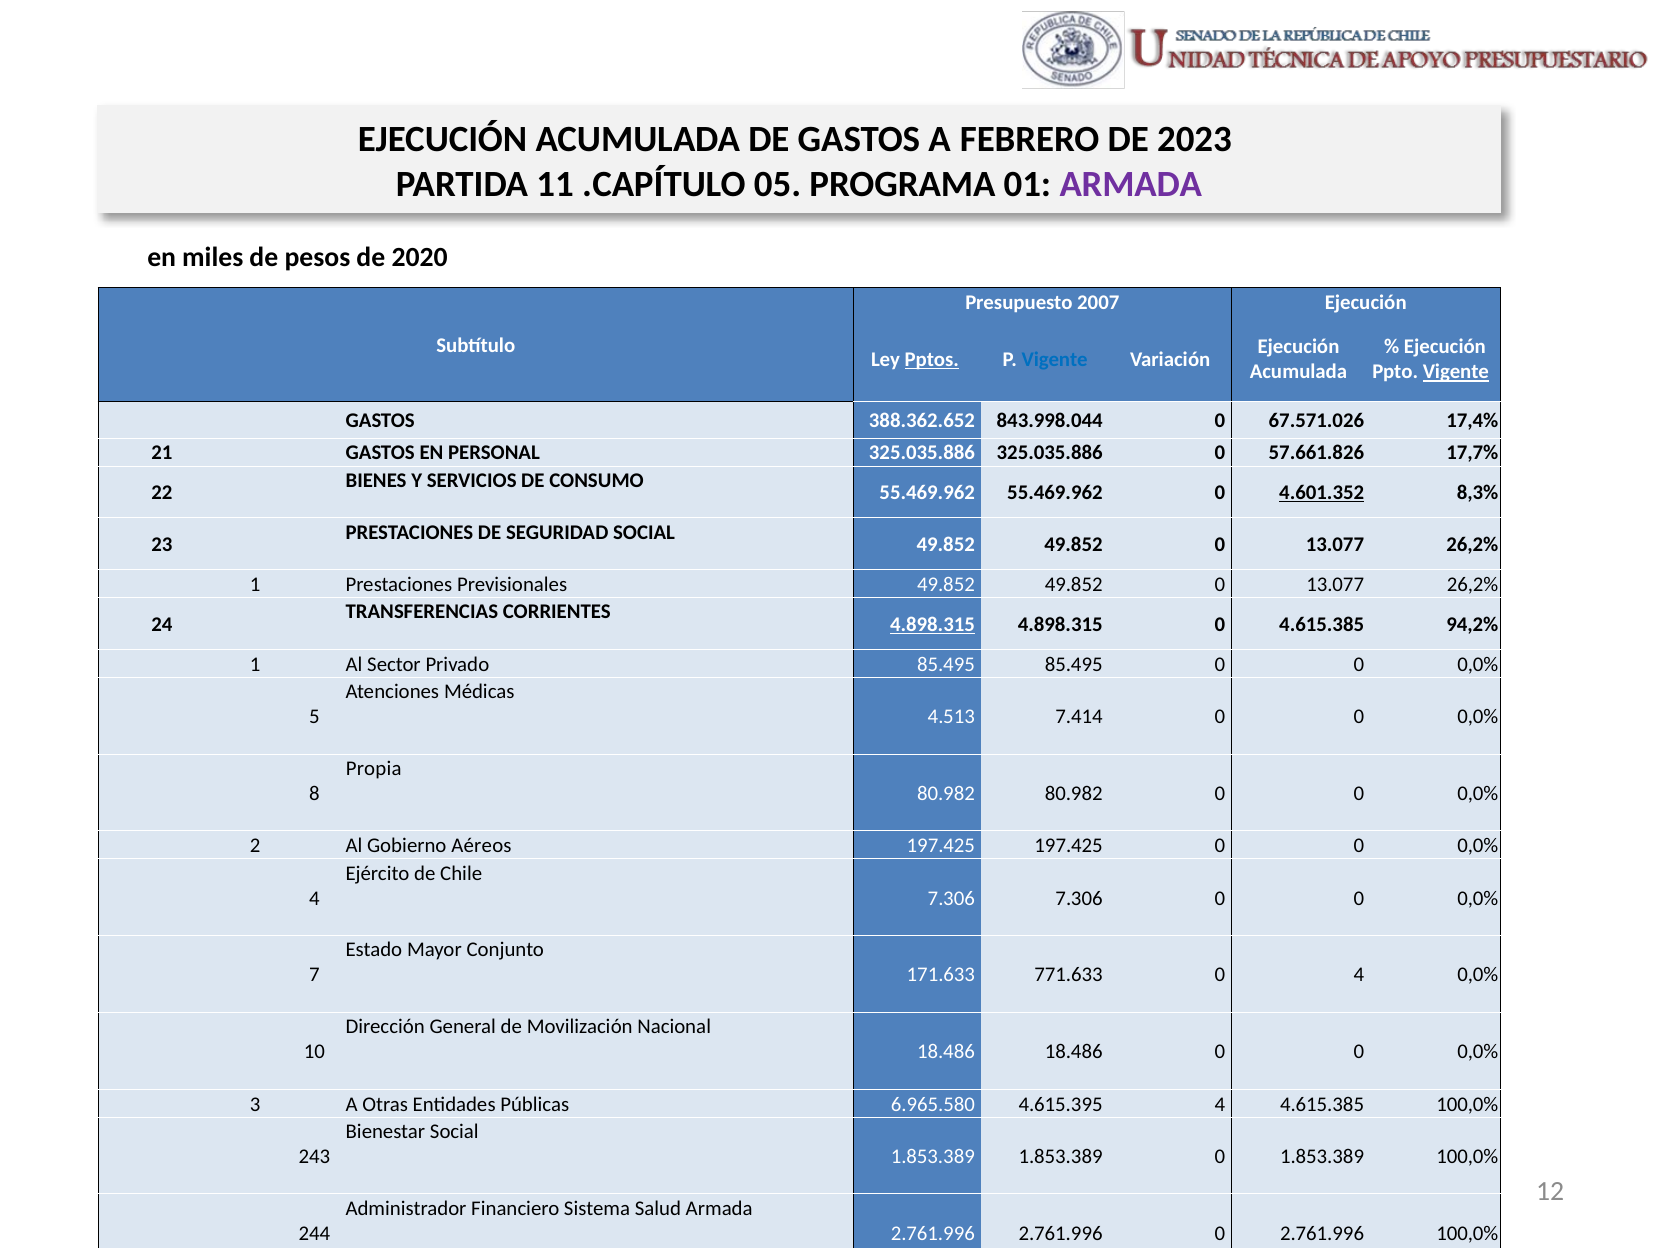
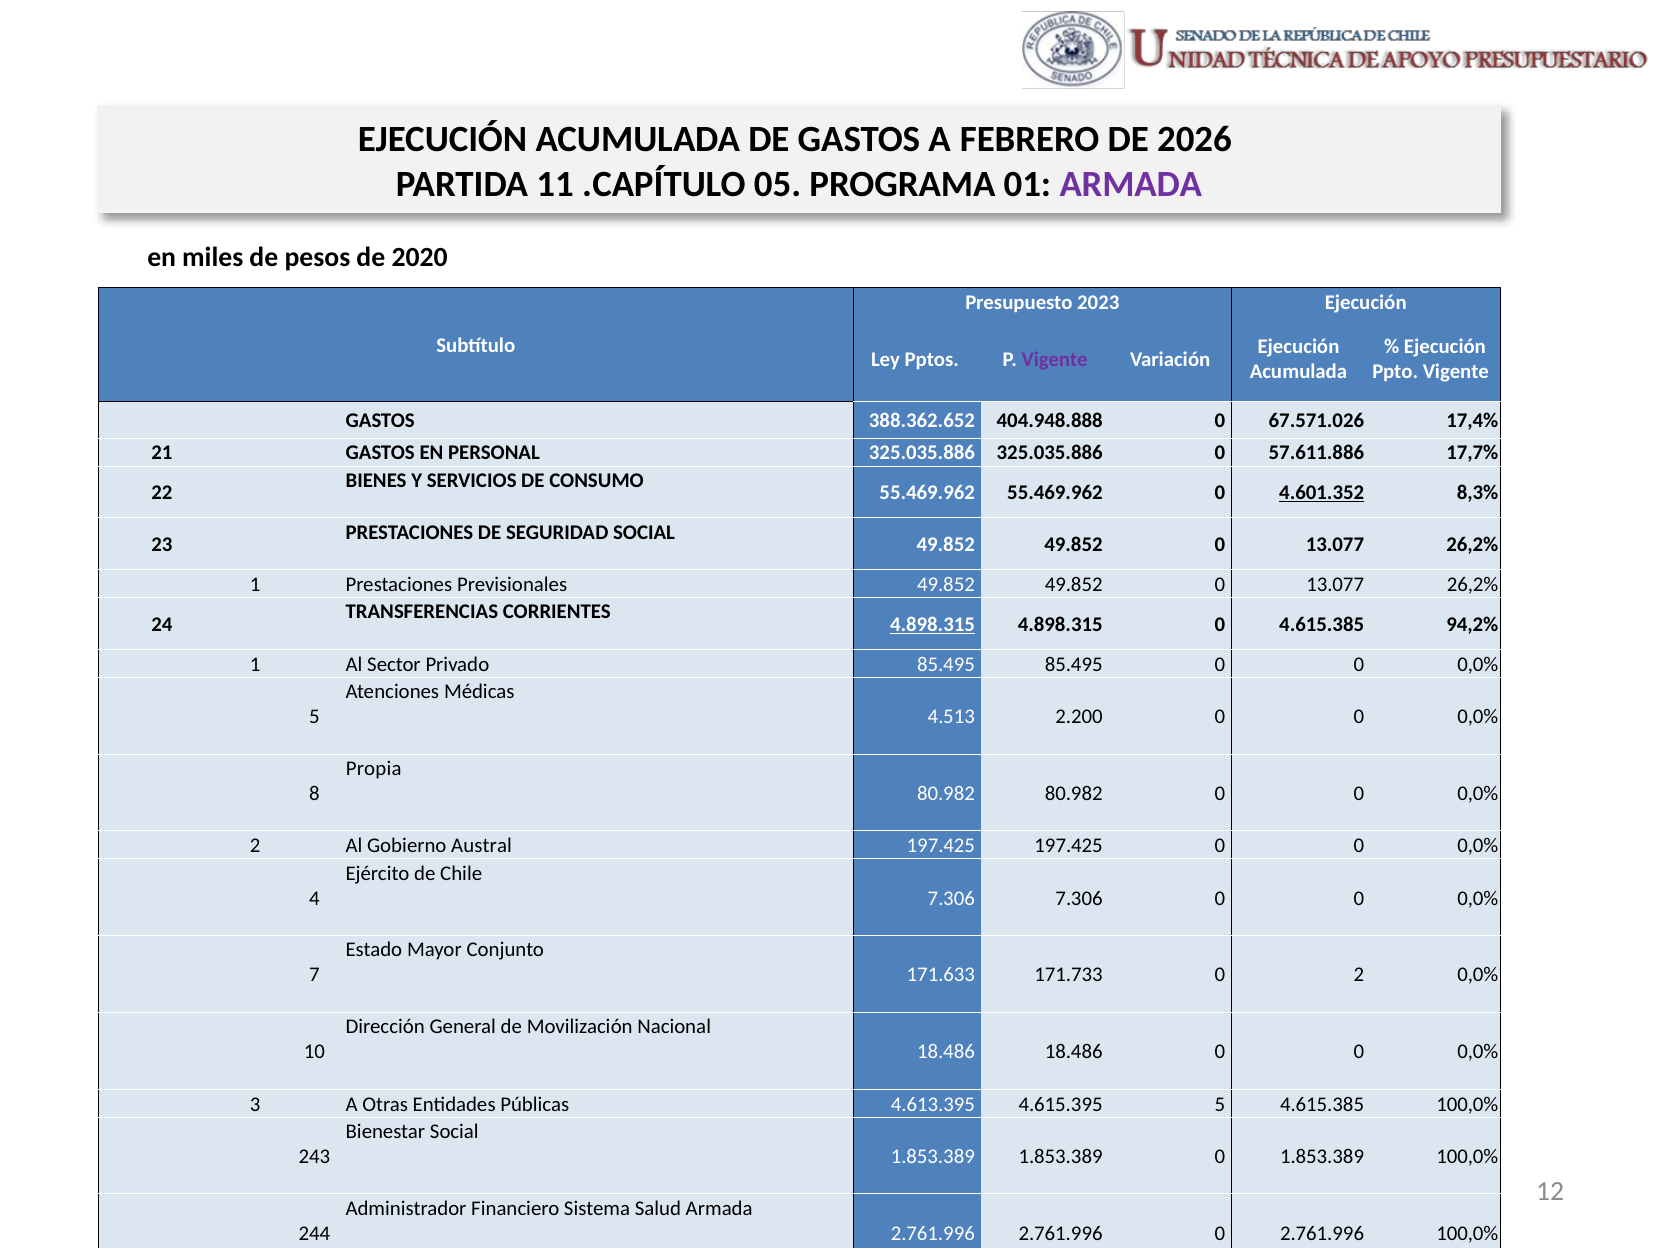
2023: 2023 -> 2026
2007: 2007 -> 2023
Pptos underline: present -> none
Vigente at (1055, 359) colour: blue -> purple
Vigente at (1456, 372) underline: present -> none
843.998.044: 843.998.044 -> 404.948.888
57.661.826: 57.661.826 -> 57.611.886
7.414: 7.414 -> 2.200
Aéreos: Aéreos -> Austral
771.633: 771.633 -> 171.733
0 4: 4 -> 2
6.965.580: 6.965.580 -> 4.613.395
4.615.395 4: 4 -> 5
